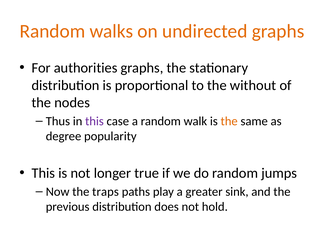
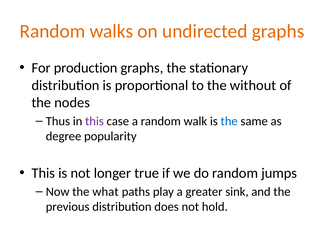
authorities: authorities -> production
the at (229, 121) colour: orange -> blue
traps: traps -> what
